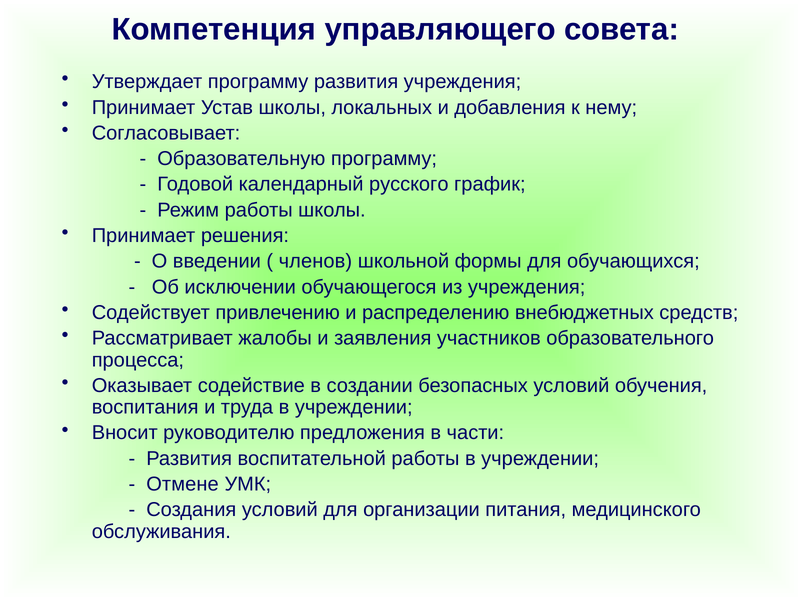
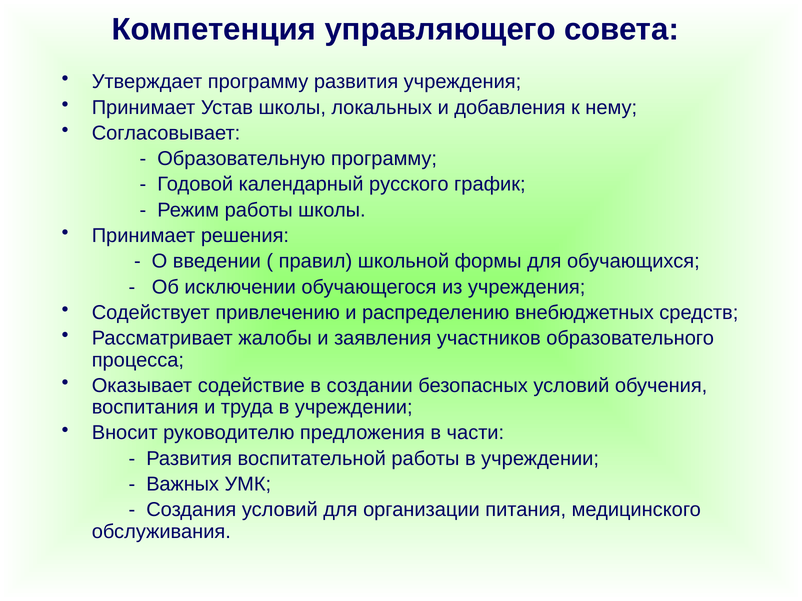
членов: членов -> правил
Отмене: Отмене -> Важных
